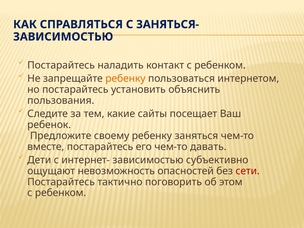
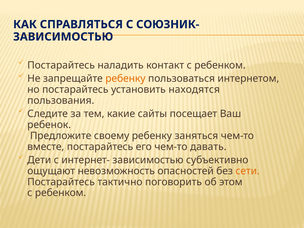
ЗАНЯТЬСЯ-: ЗАНЯТЬСЯ- -> СОЮЗНИК-
объяснить: объяснить -> находятся
сети colour: red -> orange
